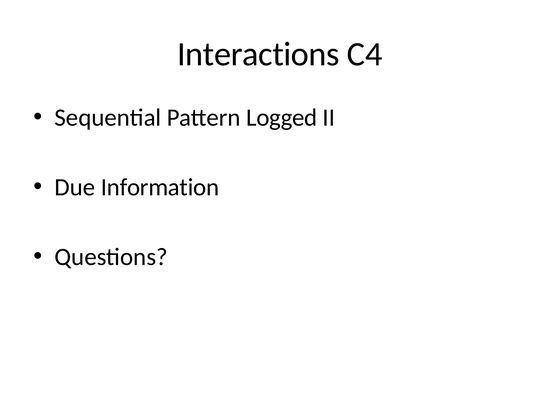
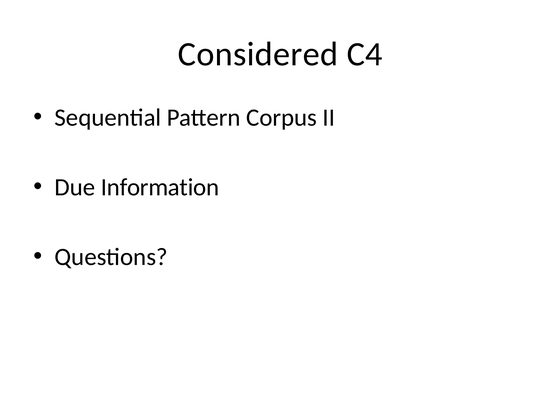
Interactions: Interactions -> Considered
Logged: Logged -> Corpus
